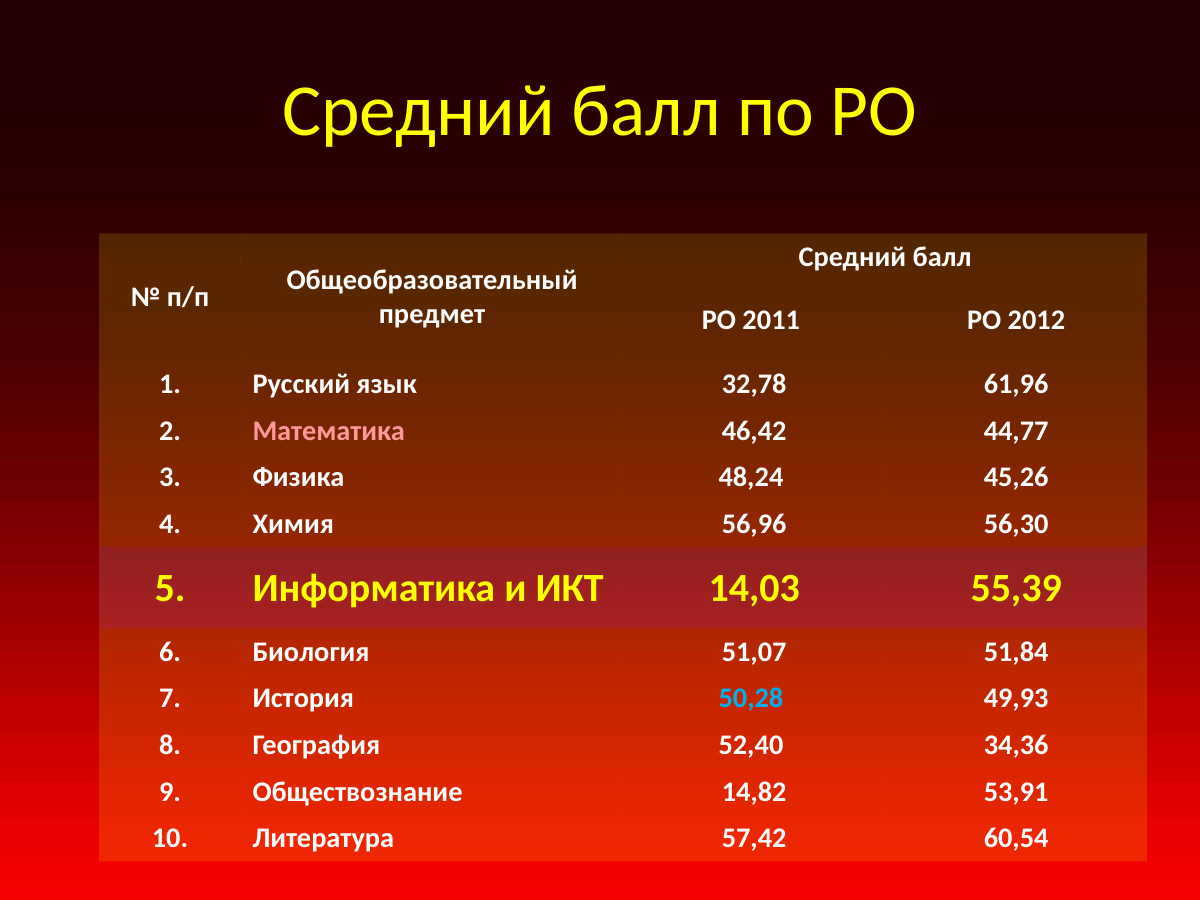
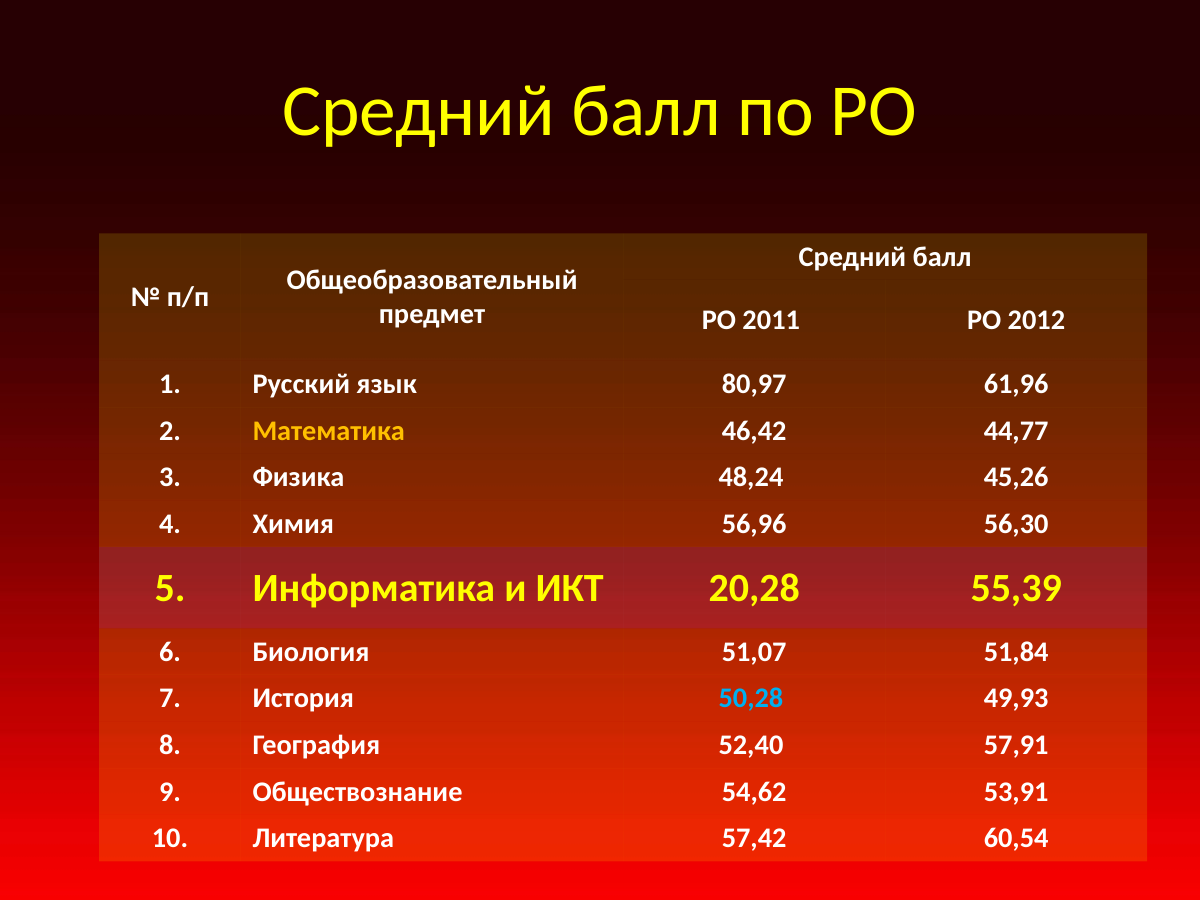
32,78: 32,78 -> 80,97
Математика colour: pink -> yellow
14,03: 14,03 -> 20,28
34,36: 34,36 -> 57,91
14,82: 14,82 -> 54,62
